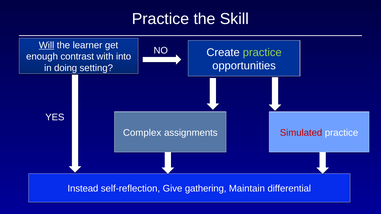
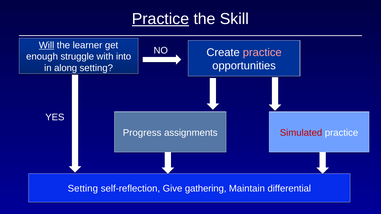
Practice at (161, 19) underline: none -> present
practice at (262, 52) colour: light green -> pink
contrast: contrast -> struggle
doing: doing -> along
Complex: Complex -> Progress
Instead at (83, 189): Instead -> Setting
